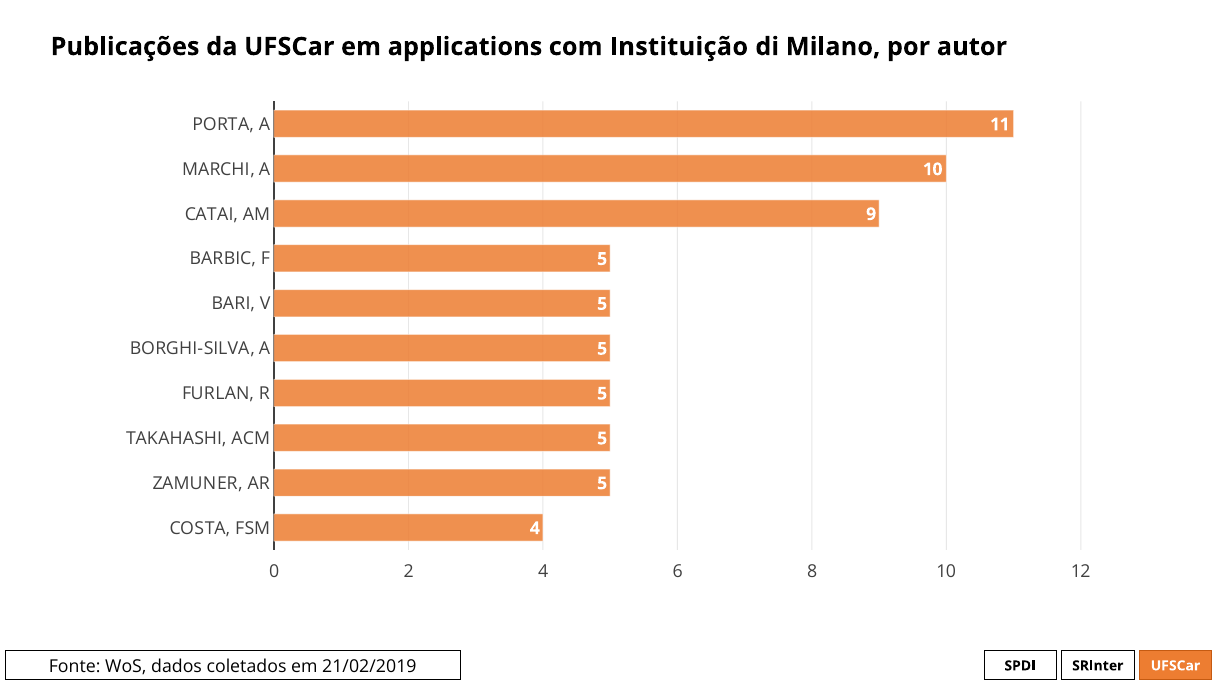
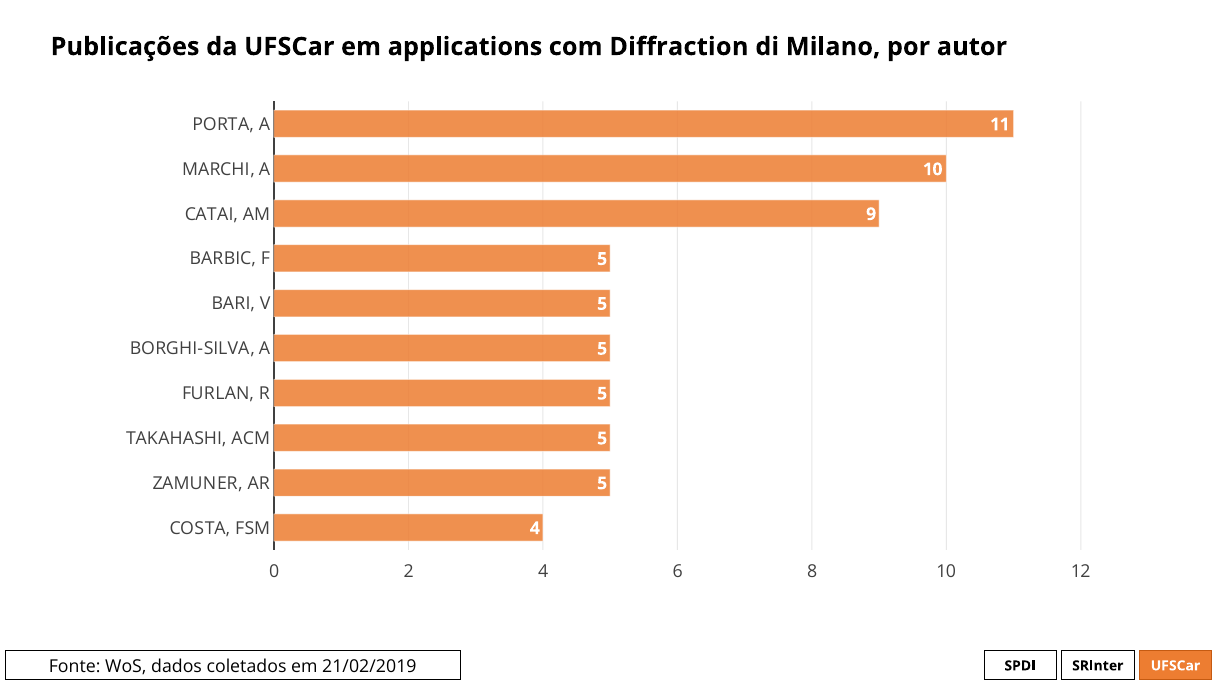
Instituição: Instituição -> Diffraction
